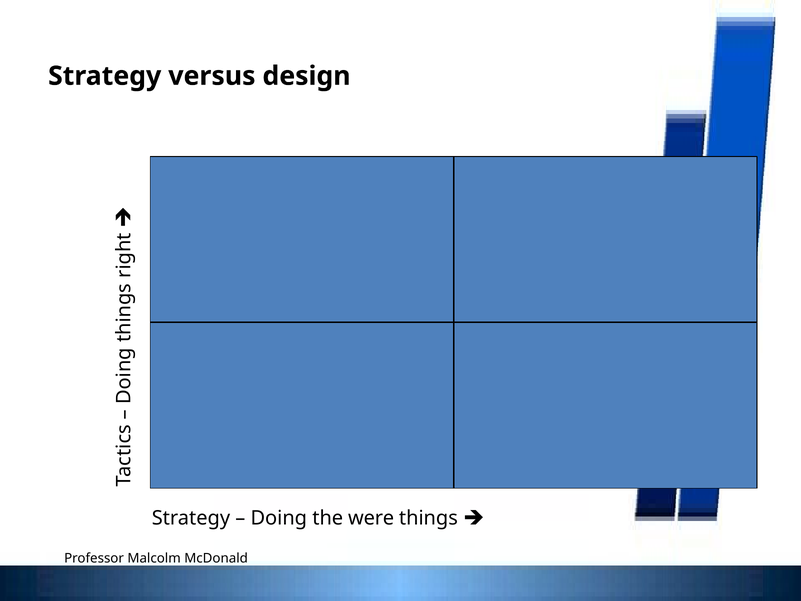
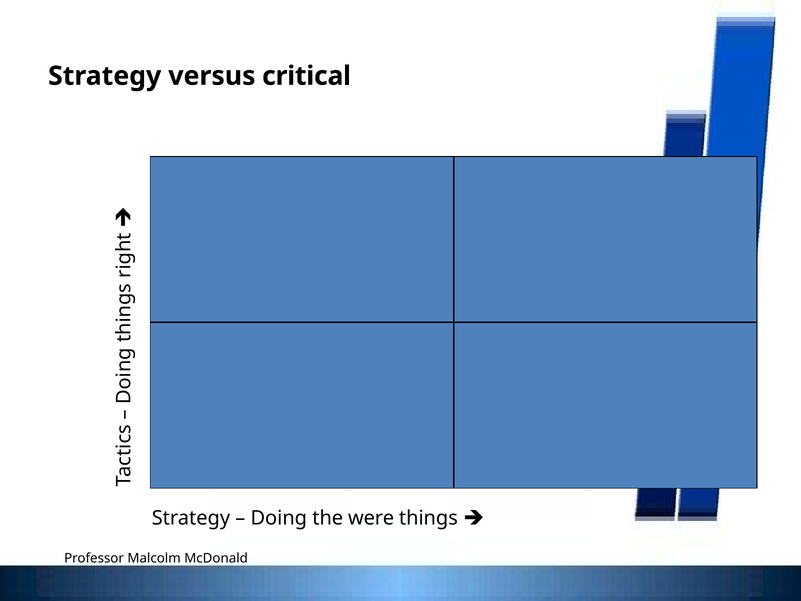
design: design -> critical
